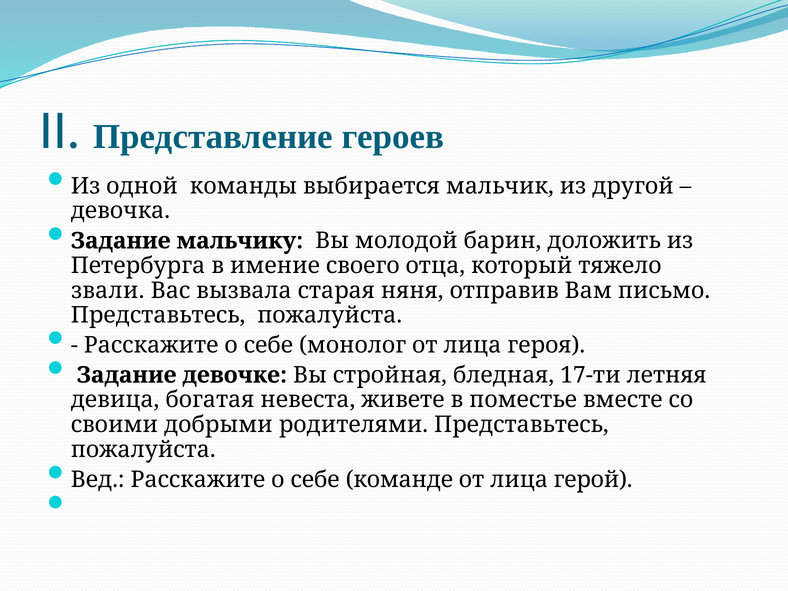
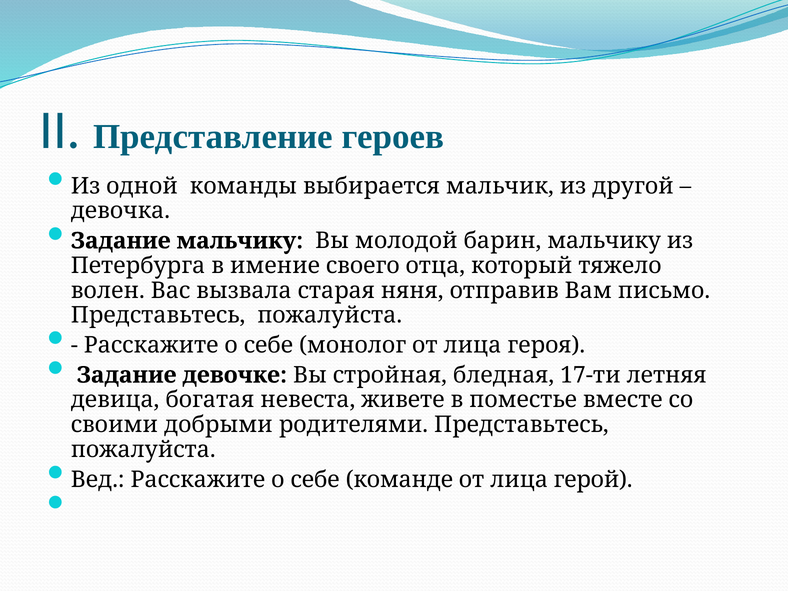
барин доложить: доложить -> мальчику
звали: звали -> волен
